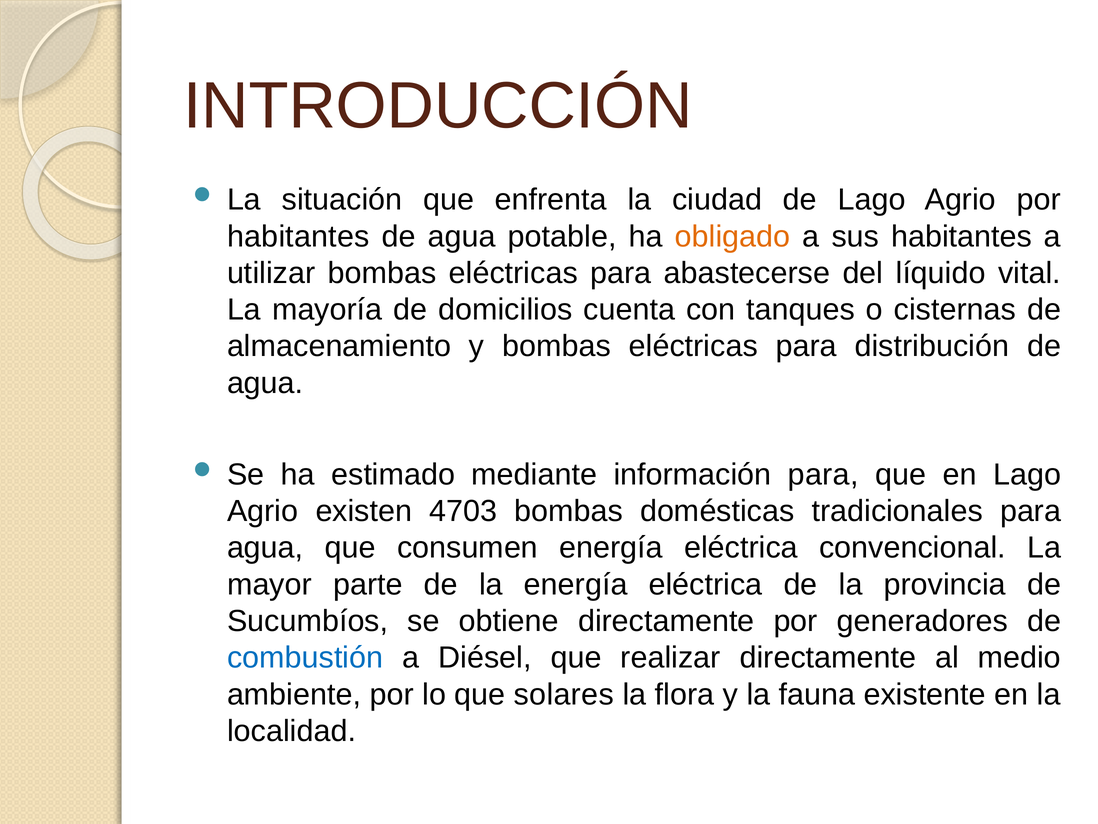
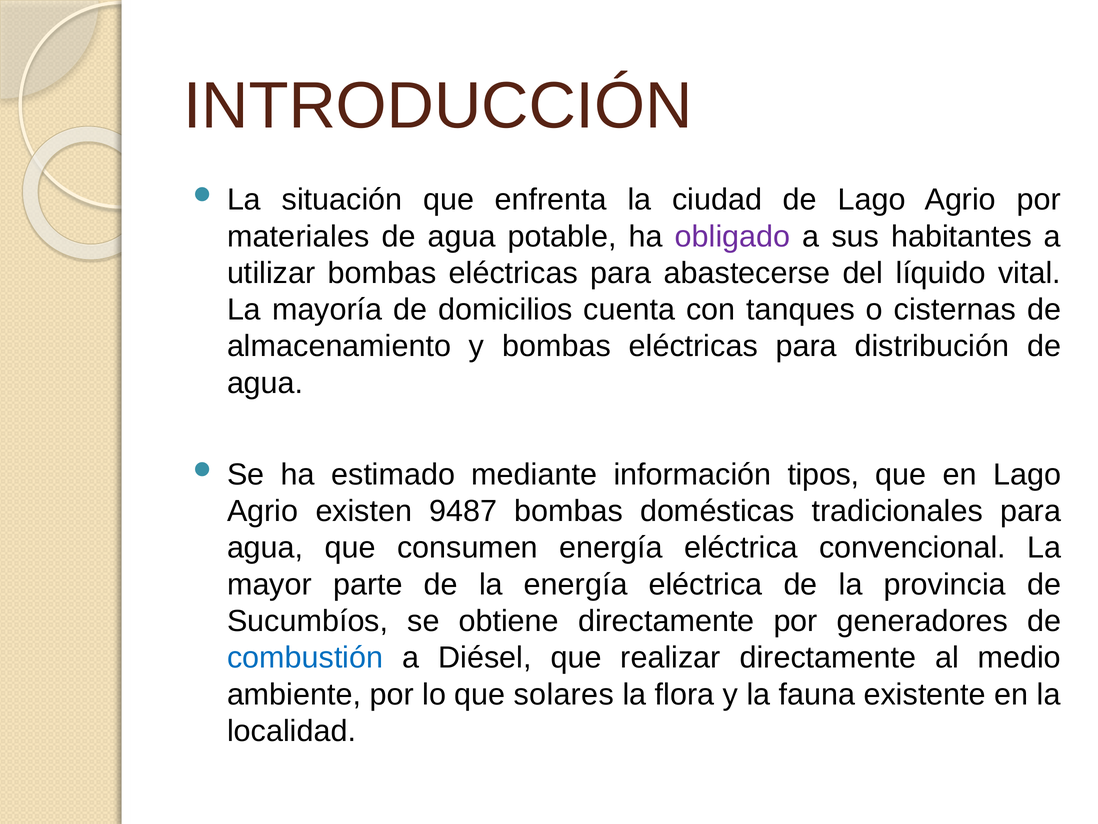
habitantes at (298, 236): habitantes -> materiales
obligado colour: orange -> purple
información para: para -> tipos
4703: 4703 -> 9487
